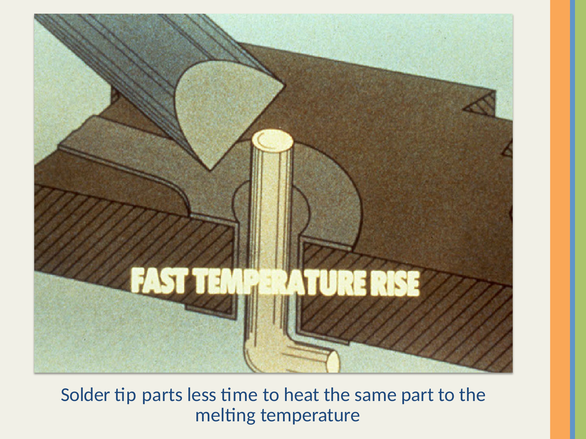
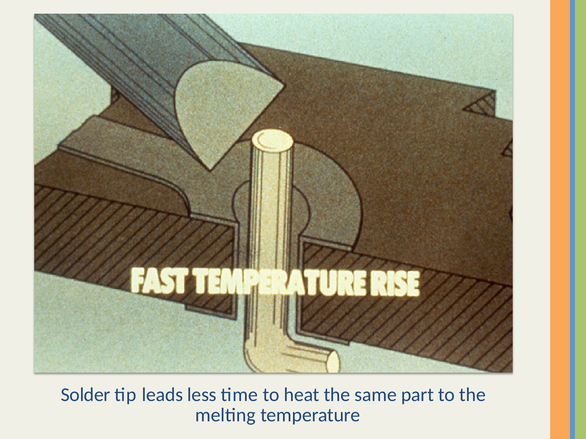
parts: parts -> leads
